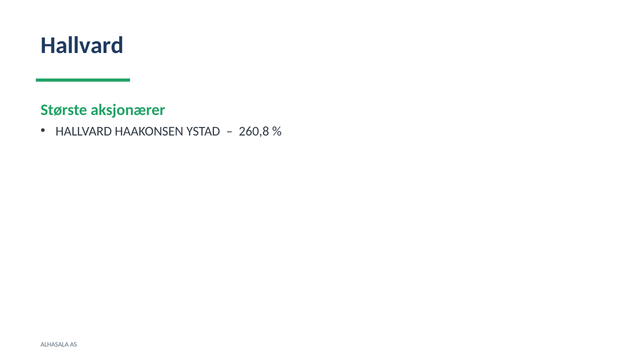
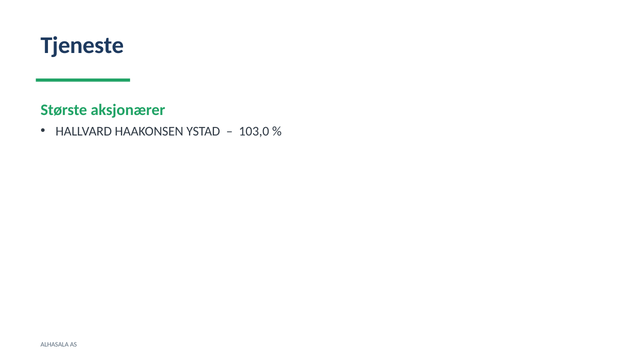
Hallvard at (82, 46): Hallvard -> Tjeneste
260,8: 260,8 -> 103,0
